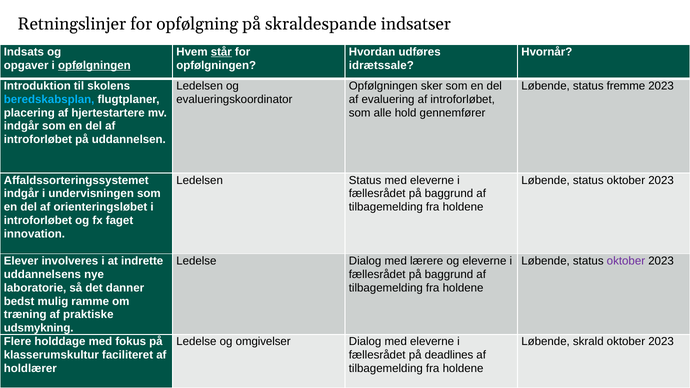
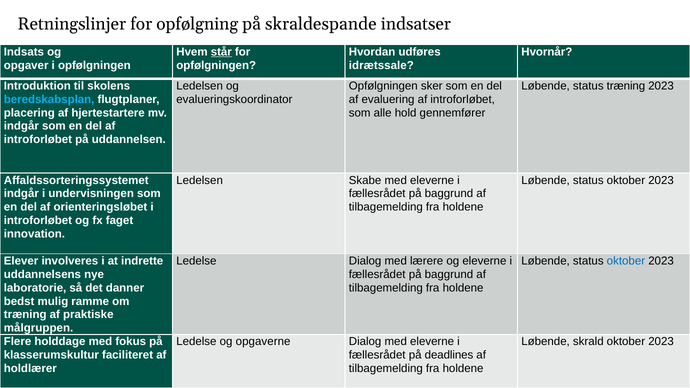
opfølgningen at (94, 65) underline: present -> none
status fremme: fremme -> træning
Ledelsen Status: Status -> Skabe
oktober at (626, 261) colour: purple -> blue
udsmykning: udsmykning -> målgruppen
omgivelser: omgivelser -> opgaverne
